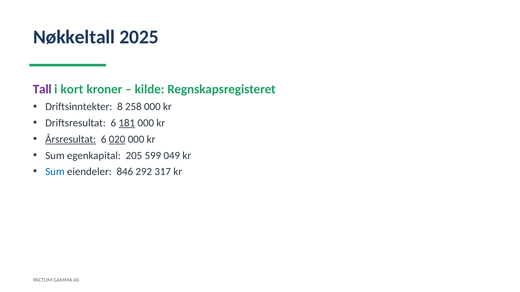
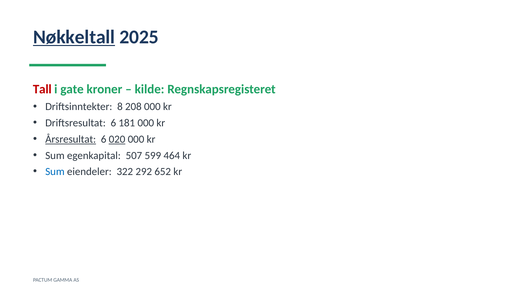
Nøkkeltall underline: none -> present
Tall colour: purple -> red
kort: kort -> gate
258: 258 -> 208
181 underline: present -> none
205: 205 -> 507
049: 049 -> 464
846: 846 -> 322
317: 317 -> 652
